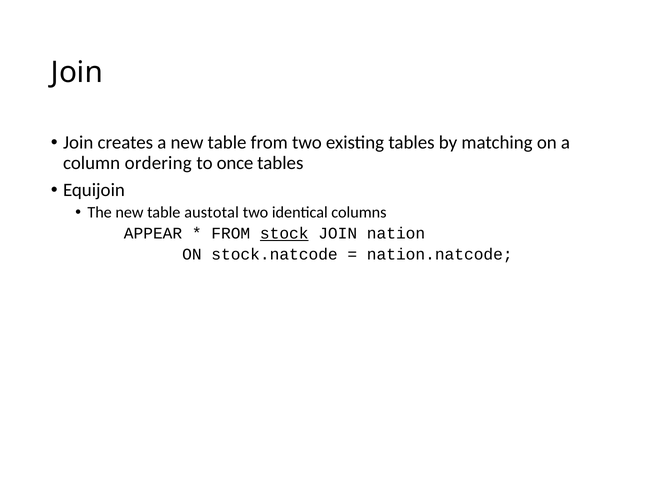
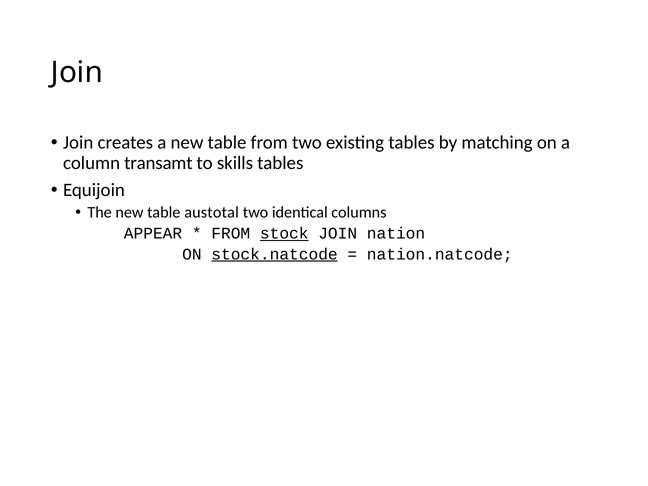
ordering: ordering -> transamt
once: once -> skills
stock.natcode underline: none -> present
